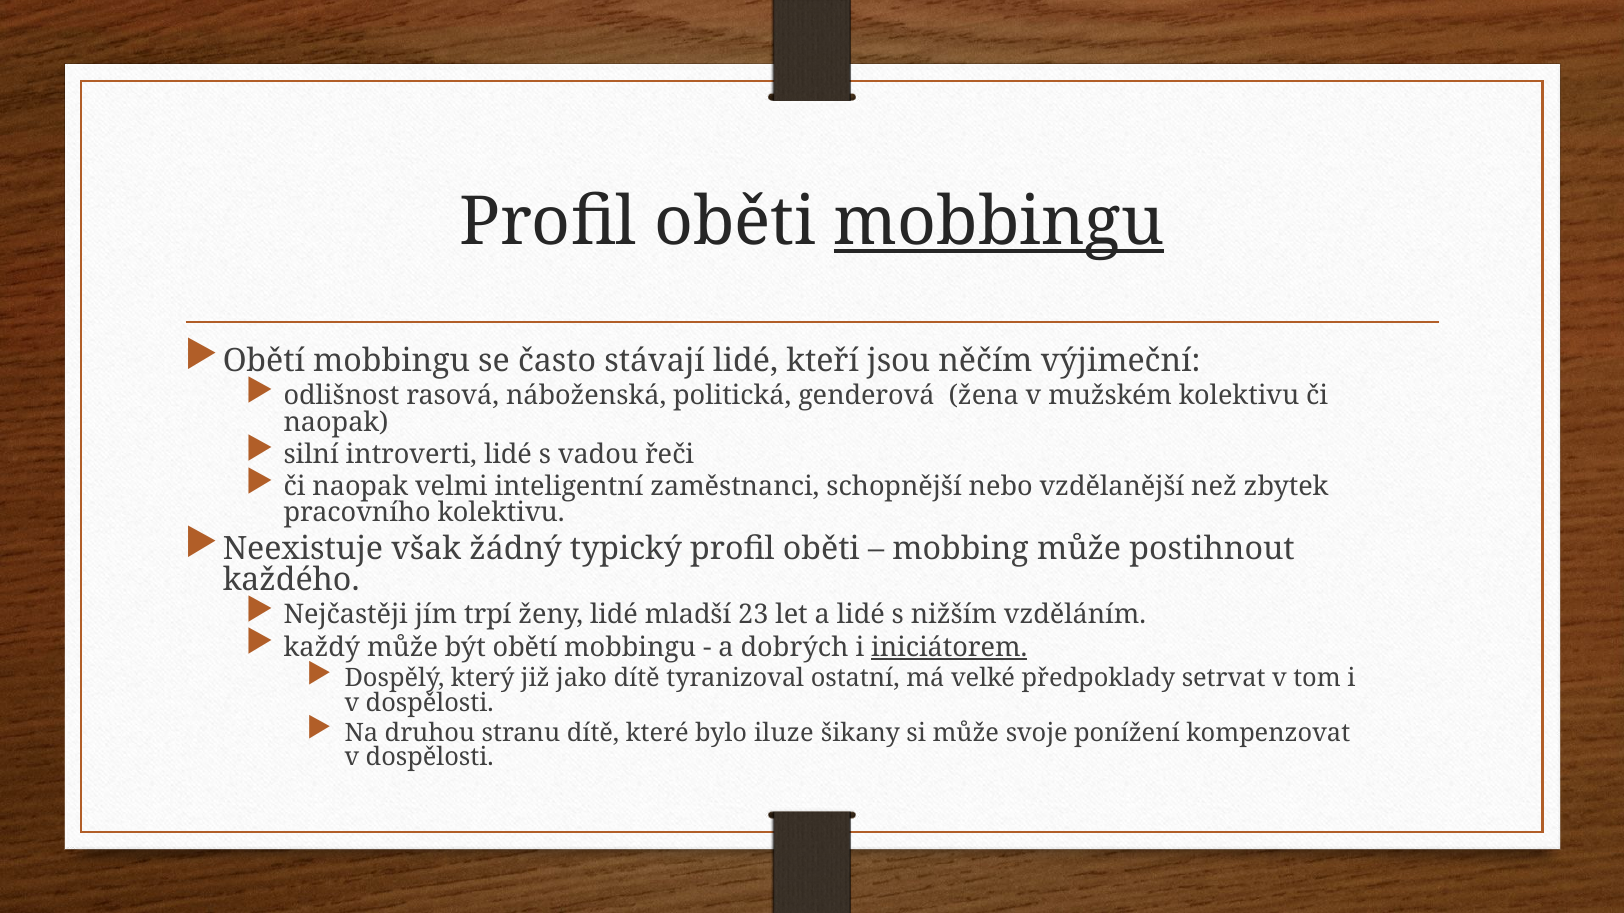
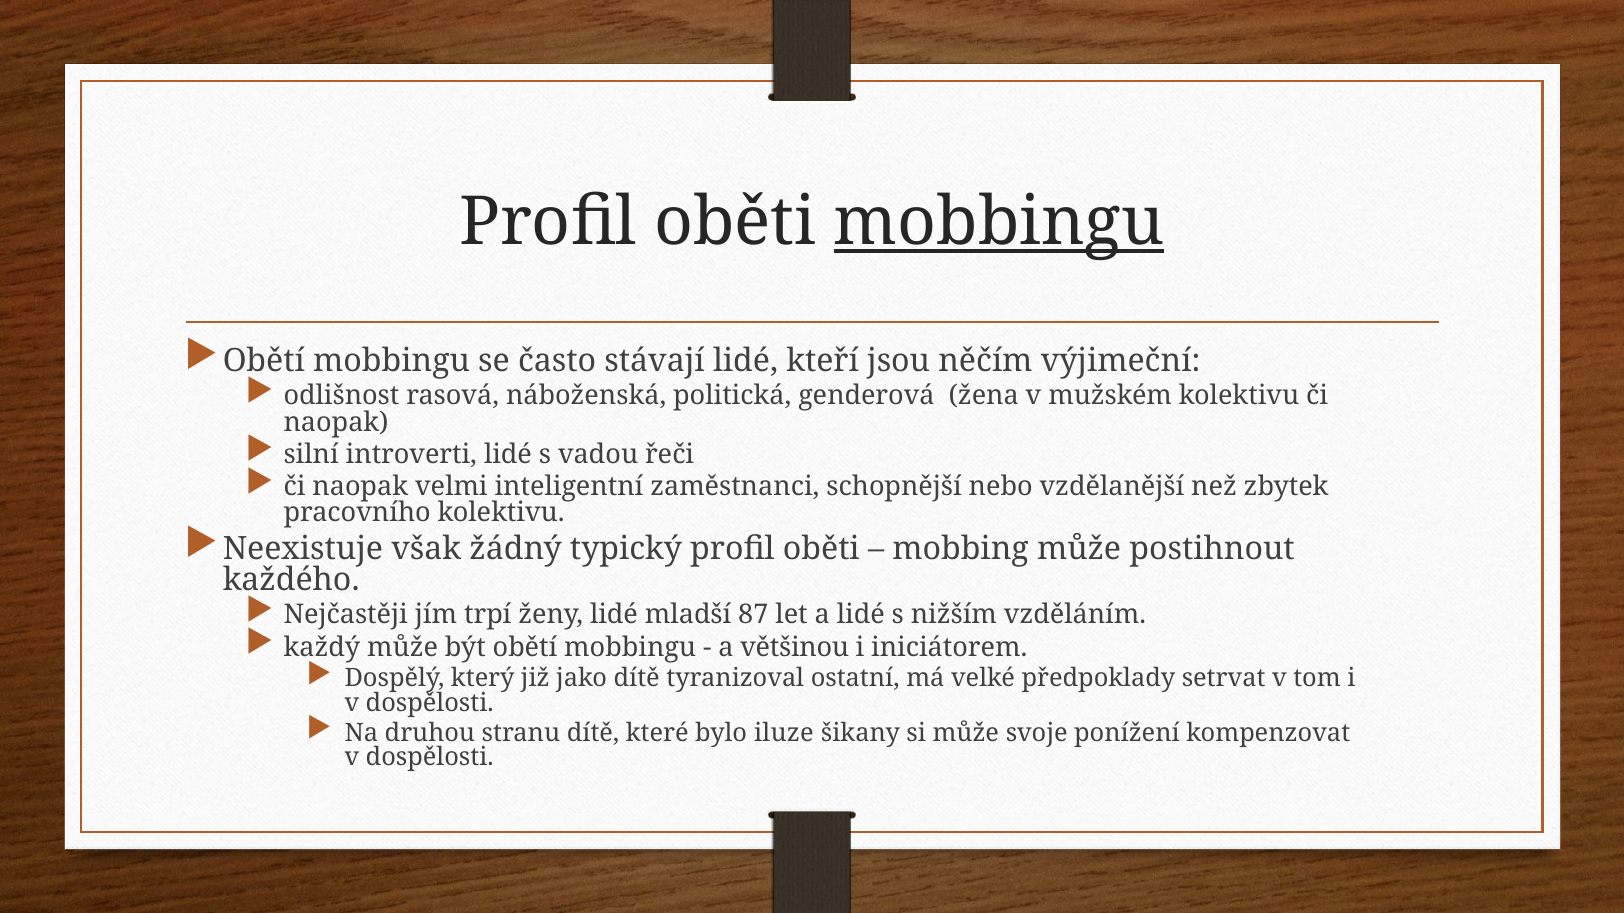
23: 23 -> 87
dobrých: dobrých -> většinou
iniciátorem underline: present -> none
